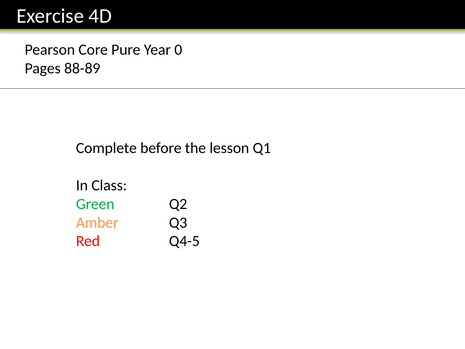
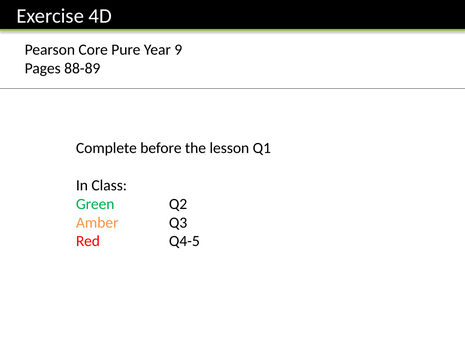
0: 0 -> 9
